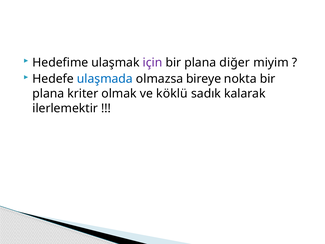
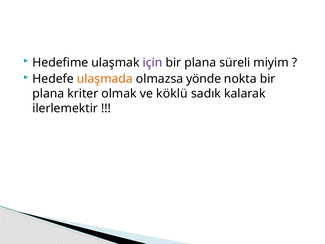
diğer: diğer -> süreli
ulaşmada colour: blue -> orange
bireye: bireye -> yönde
